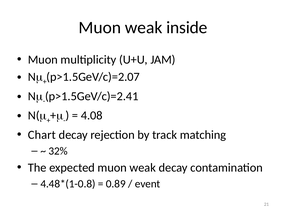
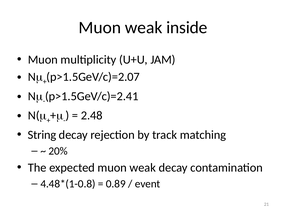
4.08: 4.08 -> 2.48
Chart: Chart -> String
32%: 32% -> 20%
